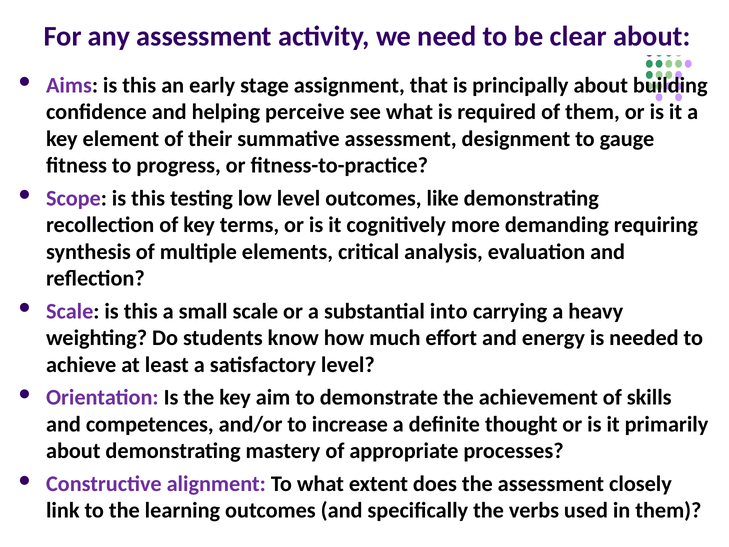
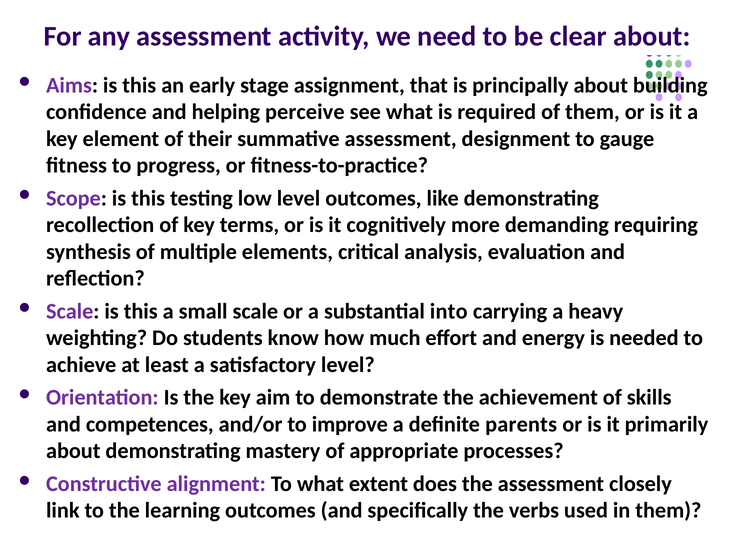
increase: increase -> improve
thought: thought -> parents
